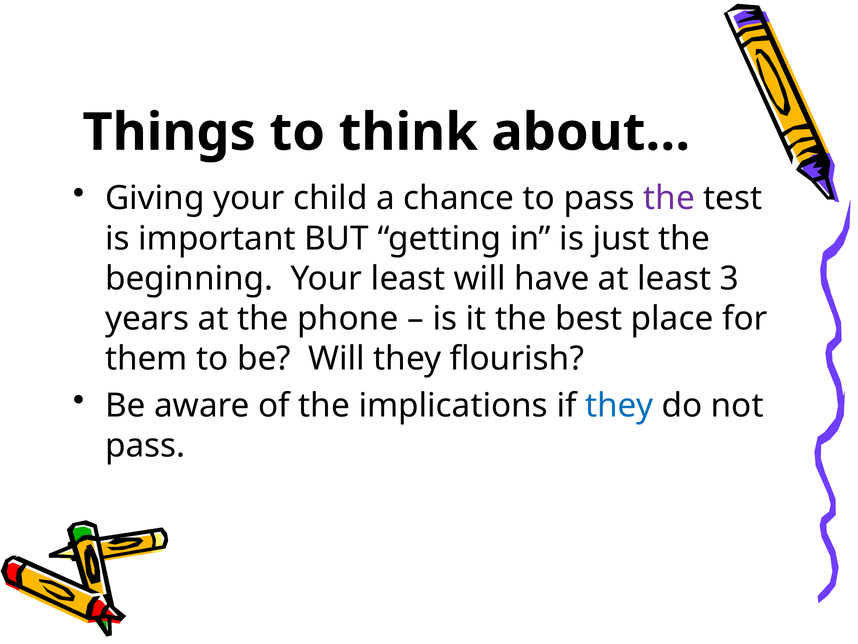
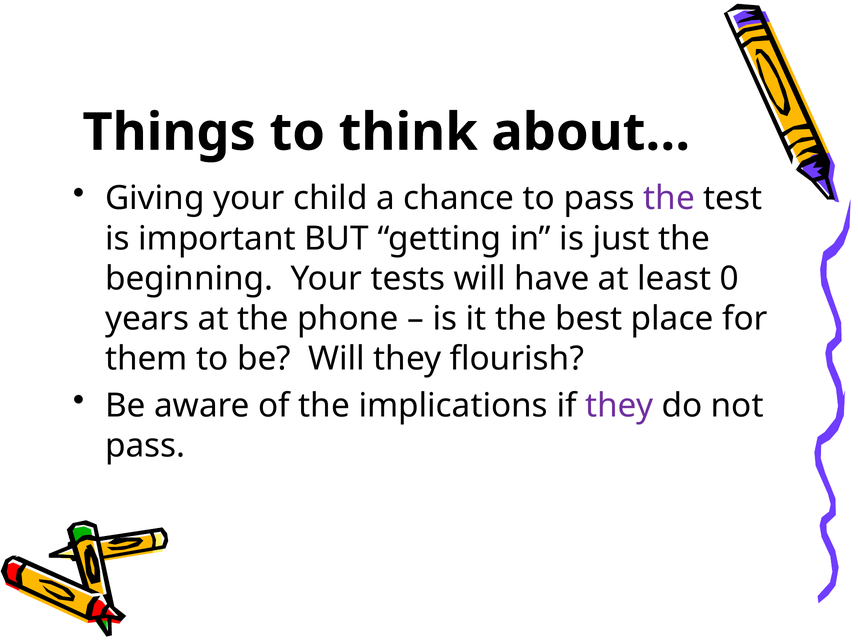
Your least: least -> tests
3: 3 -> 0
they at (619, 405) colour: blue -> purple
